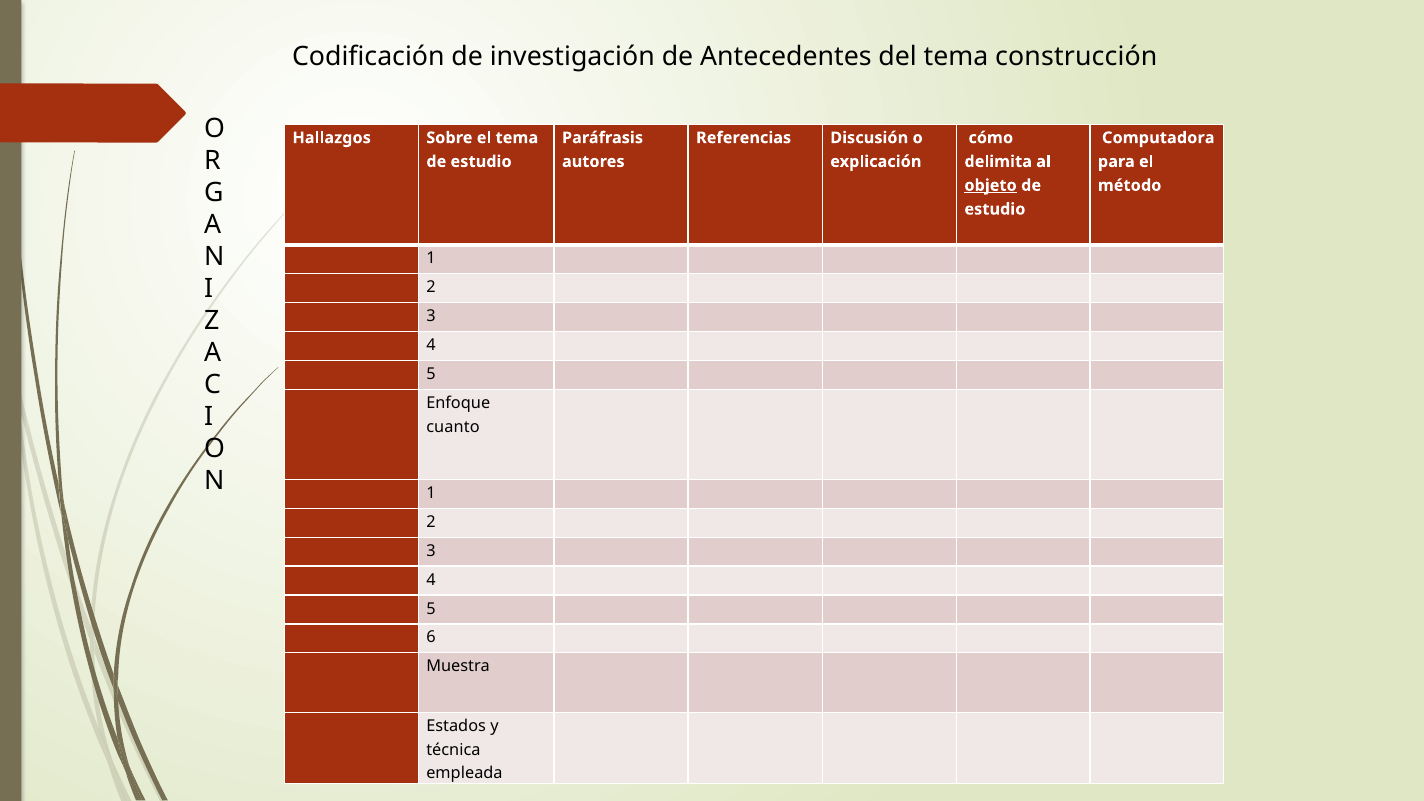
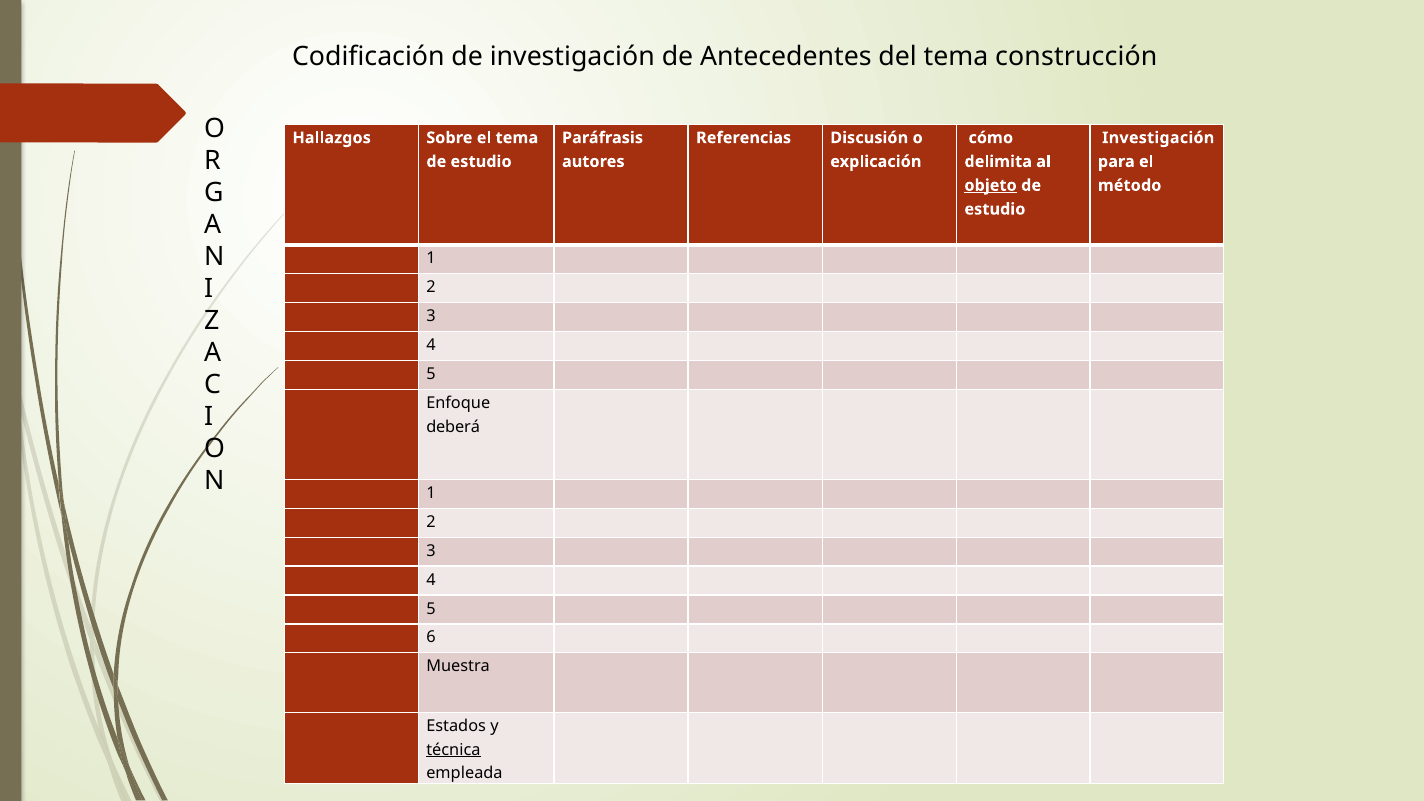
Computadora at (1158, 138): Computadora -> Investigación
cuanto: cuanto -> deberá
técnica underline: none -> present
